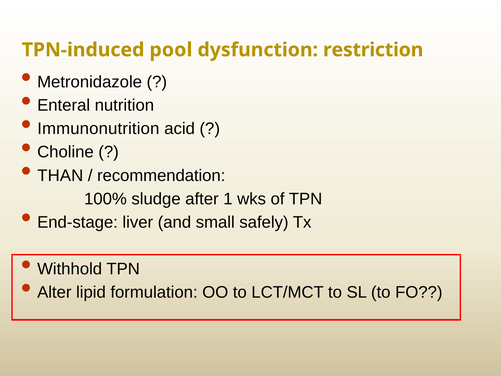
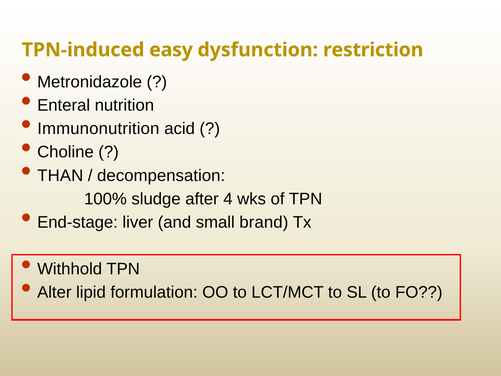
pool: pool -> easy
recommendation: recommendation -> decompensation
1: 1 -> 4
safely: safely -> brand
